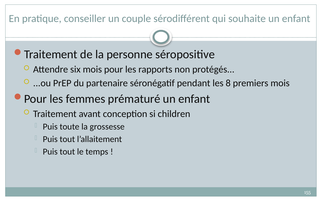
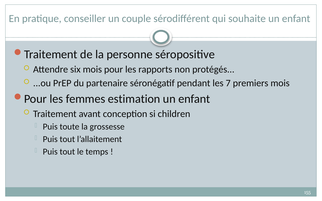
8: 8 -> 7
prématuré: prématuré -> estimation
